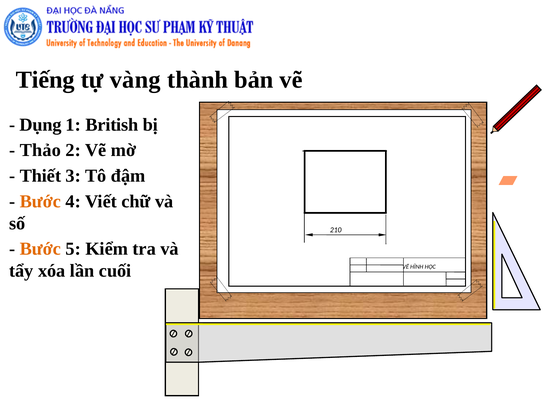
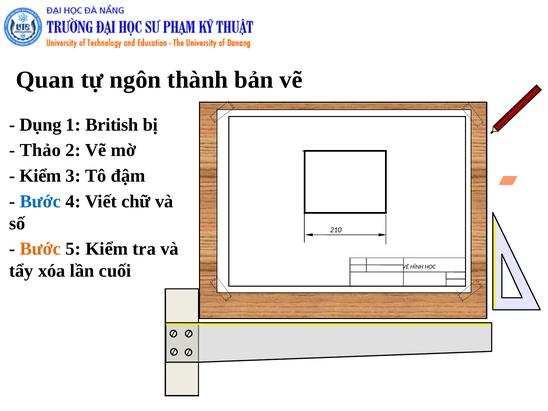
Tiếng: Tiếng -> Quan
vàng: vàng -> ngôn
Thiết at (40, 176): Thiết -> Kiểm
Bước at (40, 201) colour: orange -> blue
